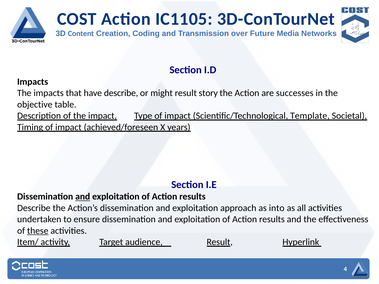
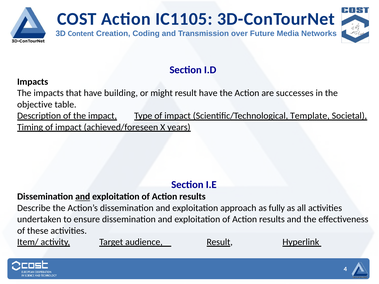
have describe: describe -> building
result story: story -> have
into: into -> fully
these underline: present -> none
